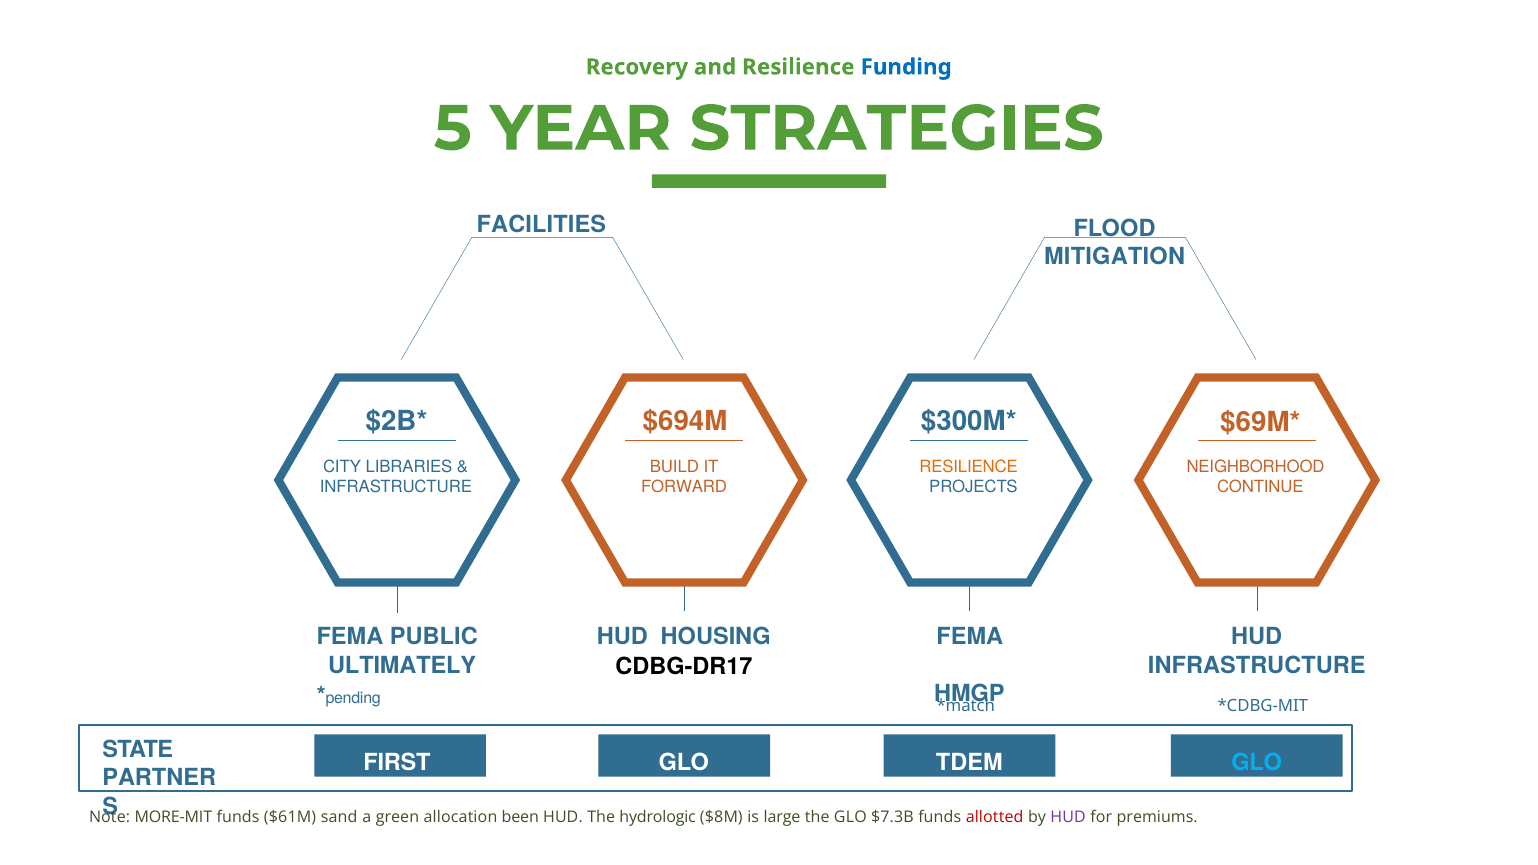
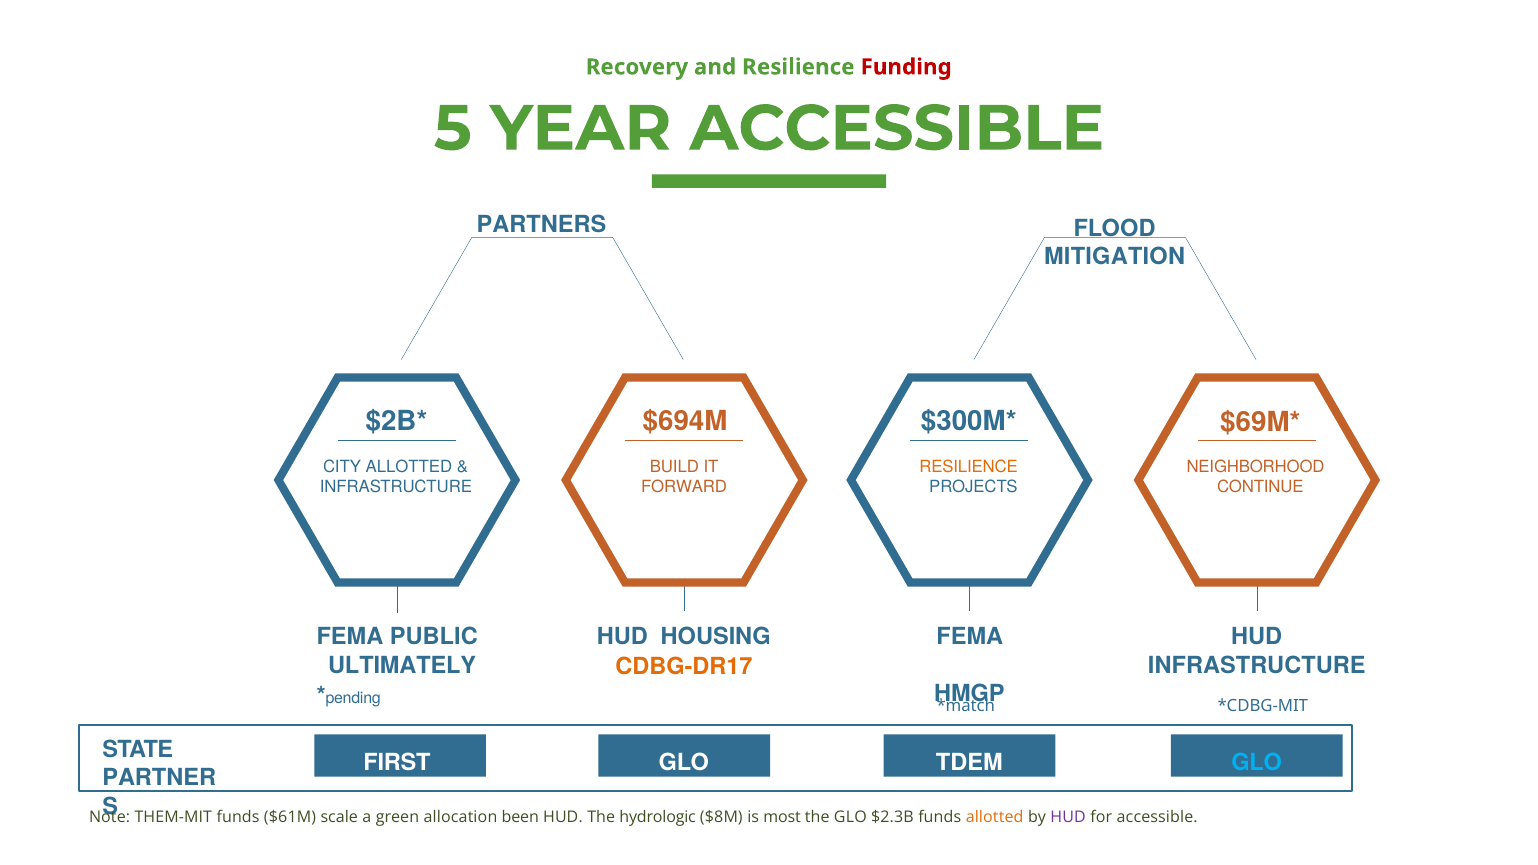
Funding colour: blue -> red
YEAR STRATEGIES: STRATEGIES -> ACCESSIBLE
FACILITIES: FACILITIES -> PARTNERS
CITY LIBRARIES: LIBRARIES -> ALLOTTED
CDBG-DR17 colour: black -> orange
MORE-MIT: MORE-MIT -> THEM-MIT
sand: sand -> scale
large: large -> most
$7.3B: $7.3B -> $2.3B
allotted at (995, 818) colour: red -> orange
for premiums: premiums -> accessible
